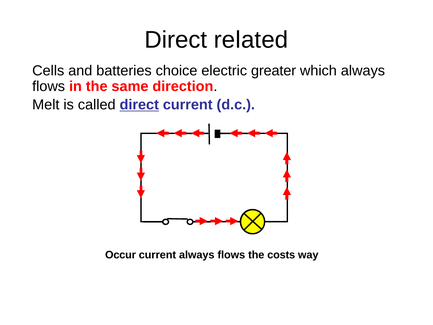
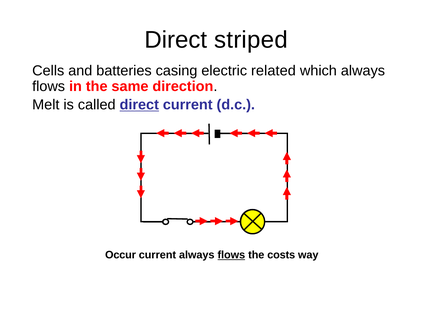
related: related -> striped
choice: choice -> casing
greater: greater -> related
flows at (231, 255) underline: none -> present
